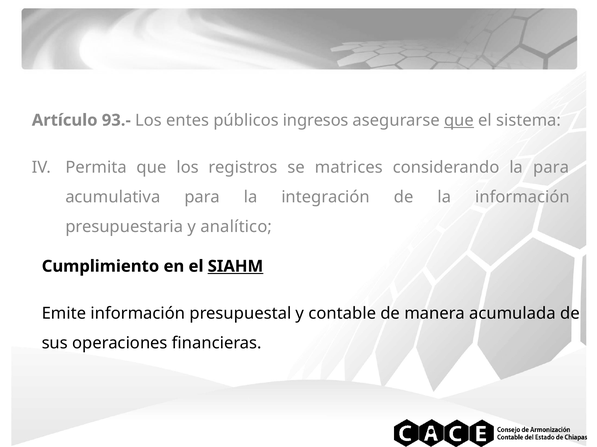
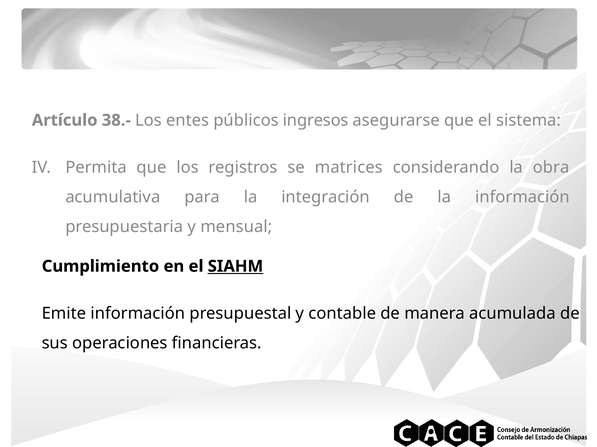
93.-: 93.- -> 38.-
que at (459, 120) underline: present -> none
la para: para -> obra
analítico: analítico -> mensual
